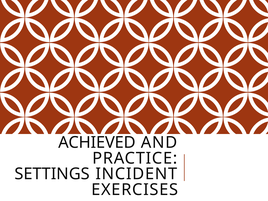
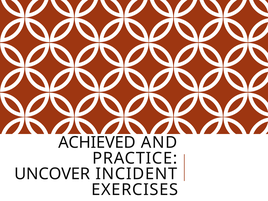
SETTINGS: SETTINGS -> UNCOVER
